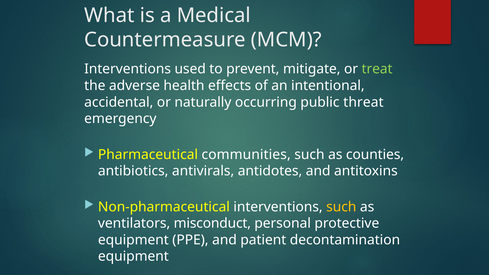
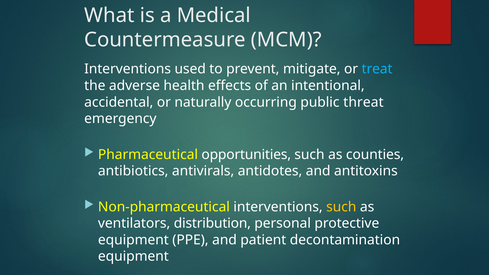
treat colour: light green -> light blue
communities: communities -> opportunities
misconduct: misconduct -> distribution
